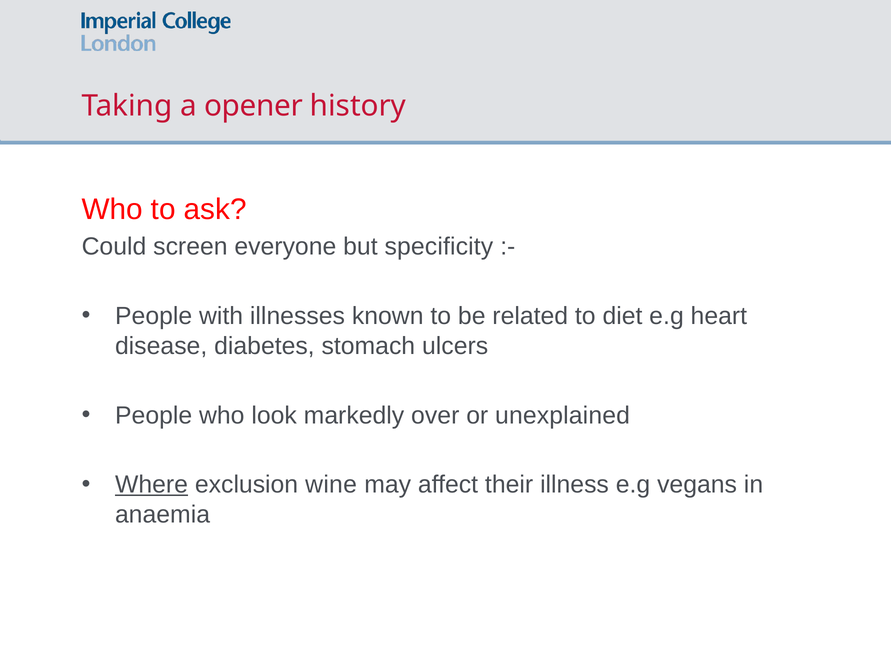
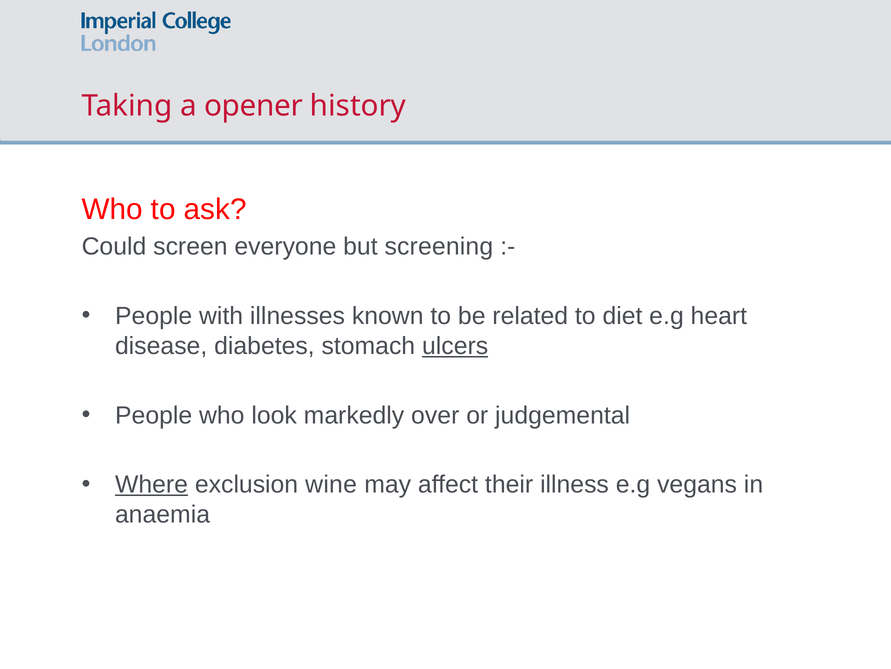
specificity: specificity -> screening
ulcers underline: none -> present
unexplained: unexplained -> judgemental
